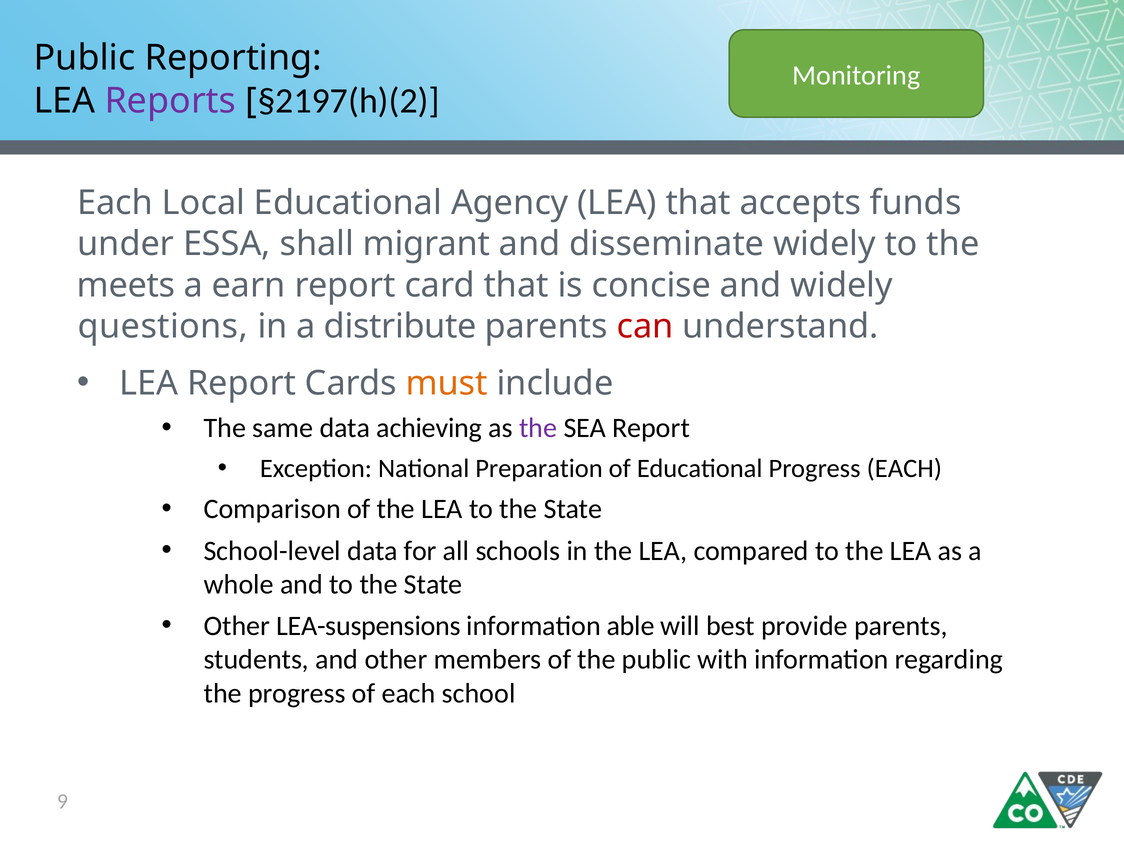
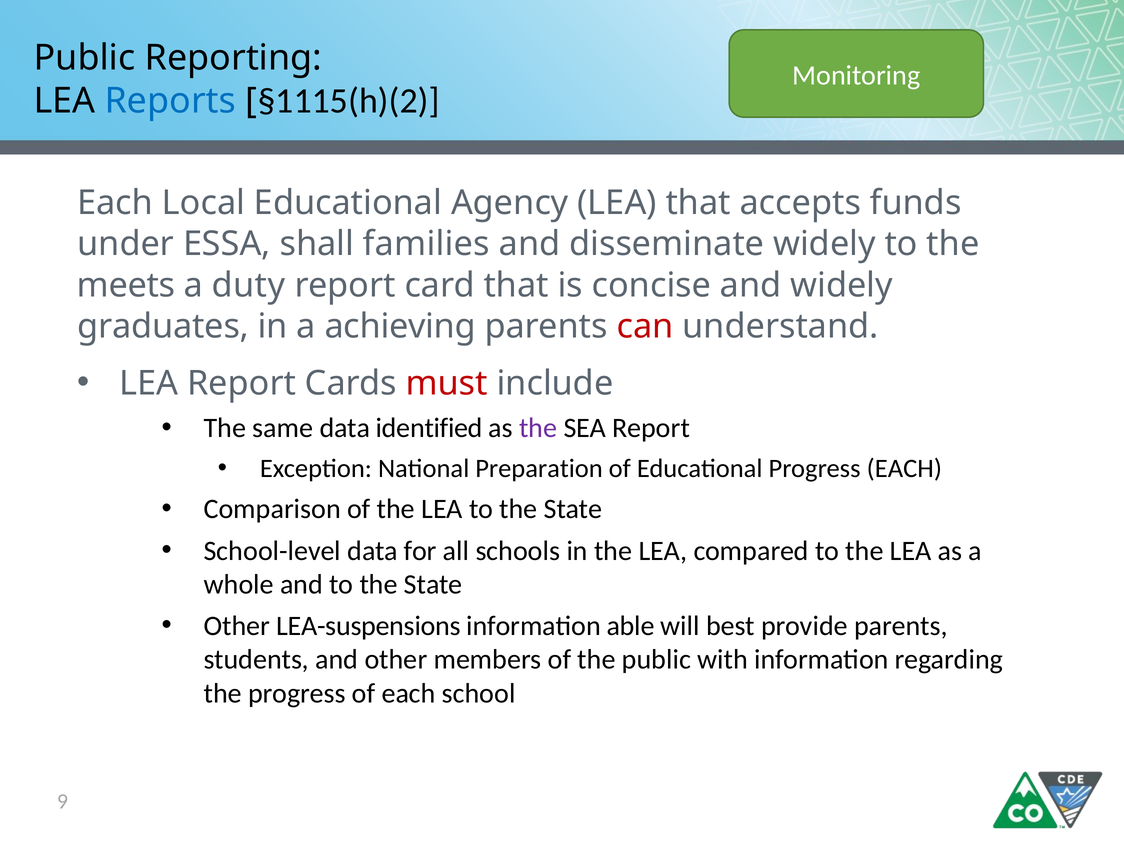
Reports colour: purple -> blue
§2197(h)(2: §2197(h)(2 -> §1115(h)(2
migrant: migrant -> families
earn: earn -> duty
questions: questions -> graduates
distribute: distribute -> achieving
must colour: orange -> red
achieving: achieving -> identified
